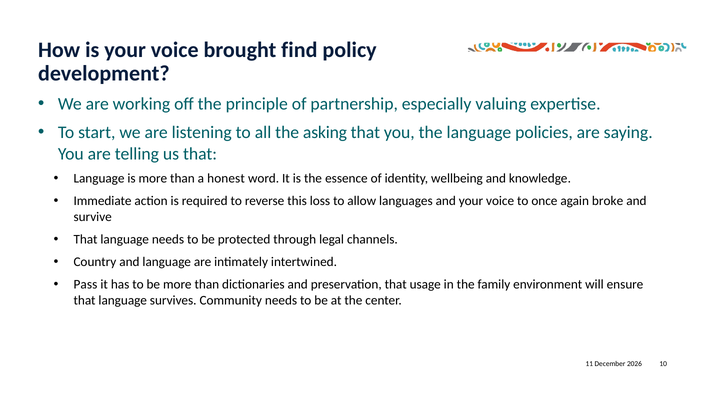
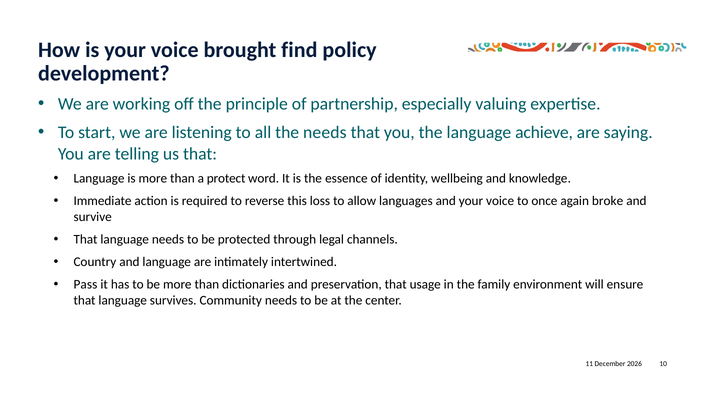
the asking: asking -> needs
policies: policies -> achieve
honest: honest -> protect
